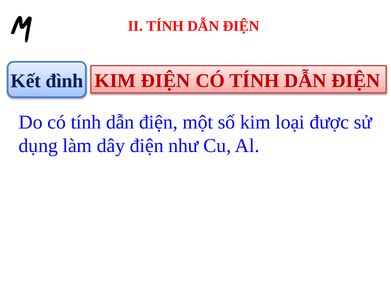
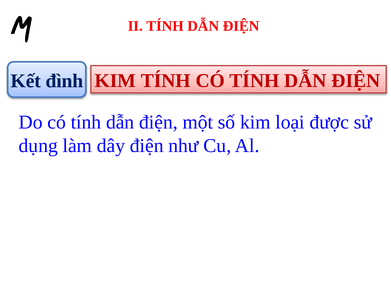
KIM ĐIỆN: ĐIỆN -> TÍNH
